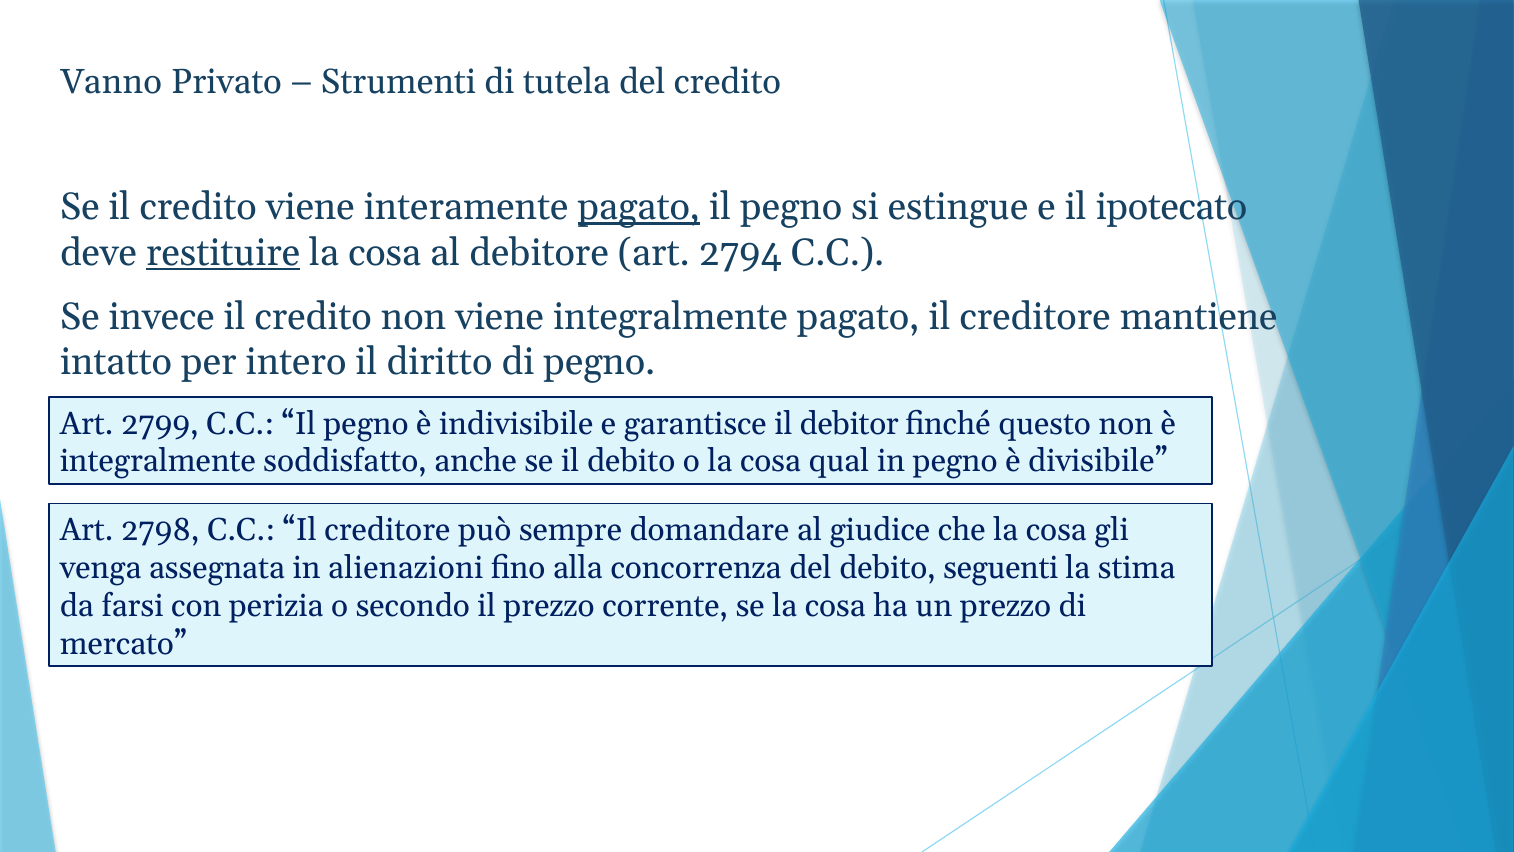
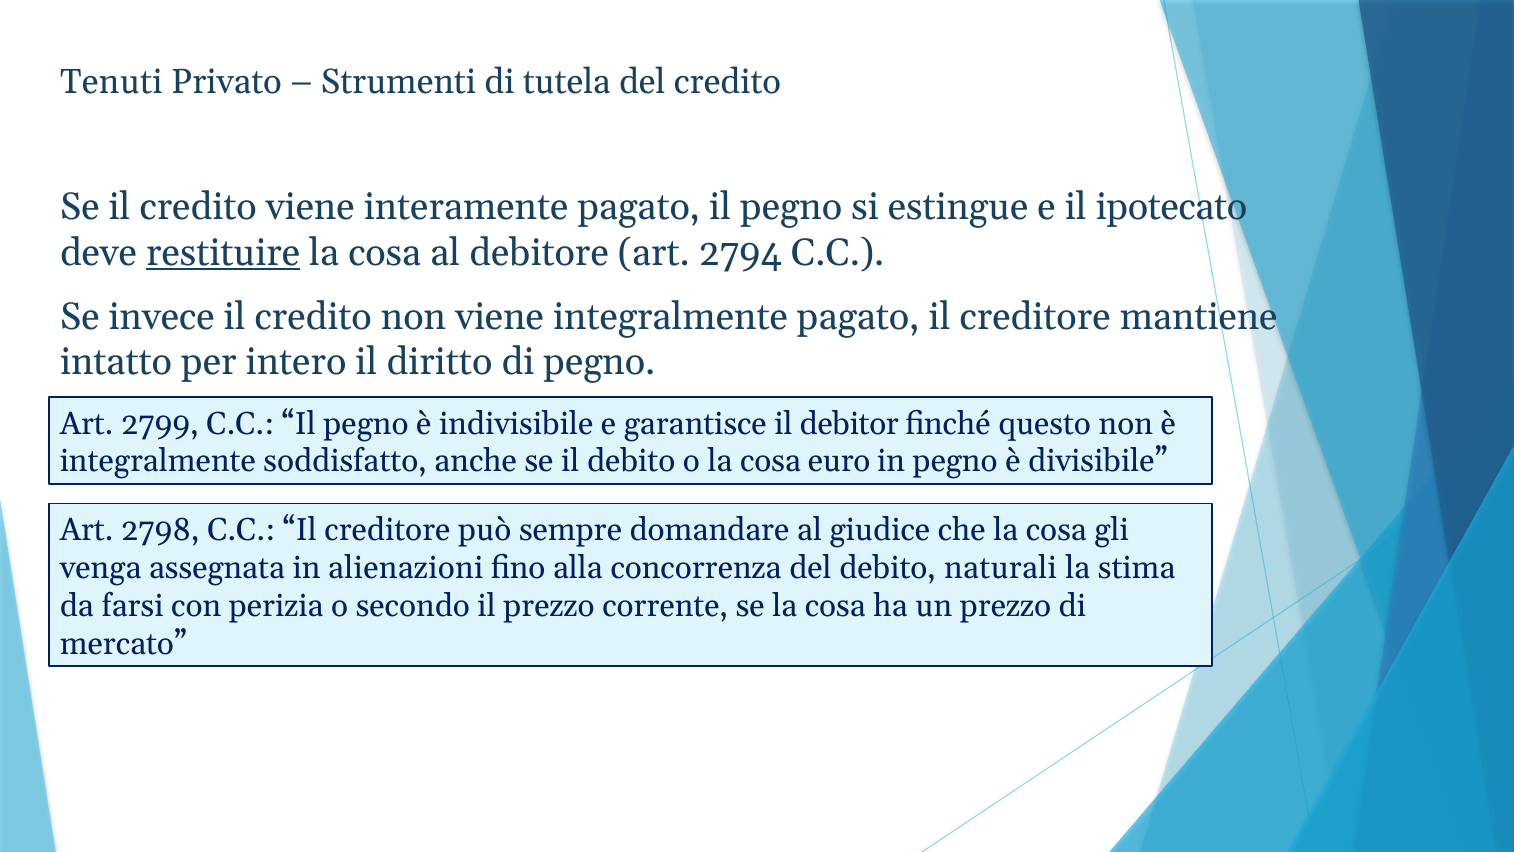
Vanno: Vanno -> Tenuti
pagato at (639, 207) underline: present -> none
qual: qual -> euro
seguenti: seguenti -> naturali
